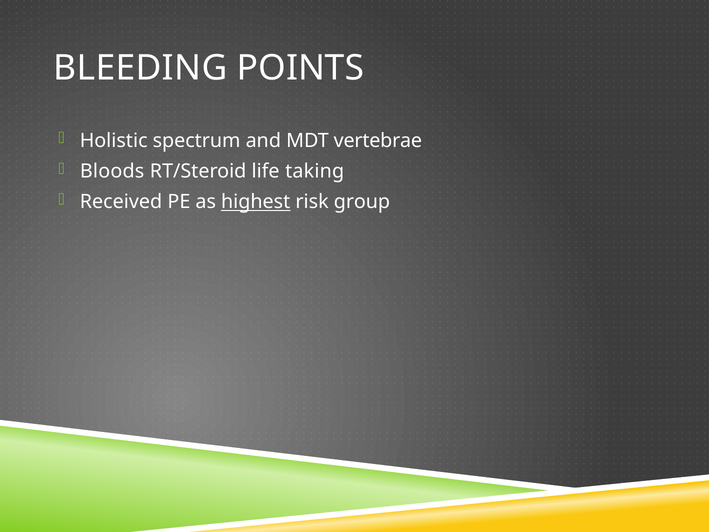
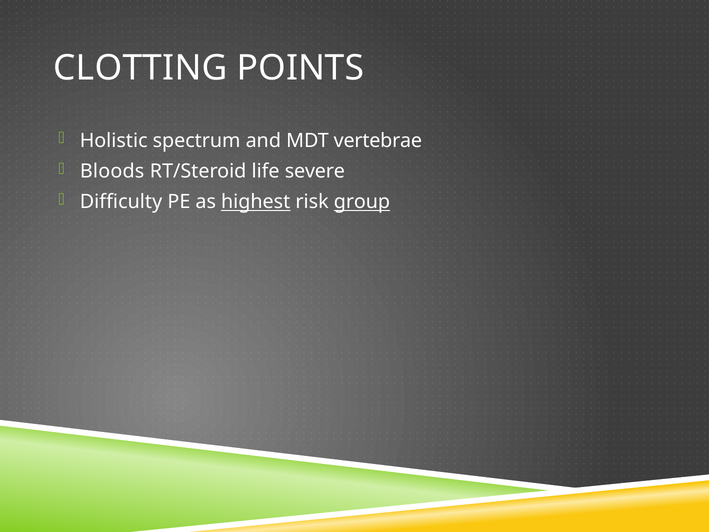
BLEEDING: BLEEDING -> CLOTTING
taking: taking -> severe
Received: Received -> Difficulty
group underline: none -> present
